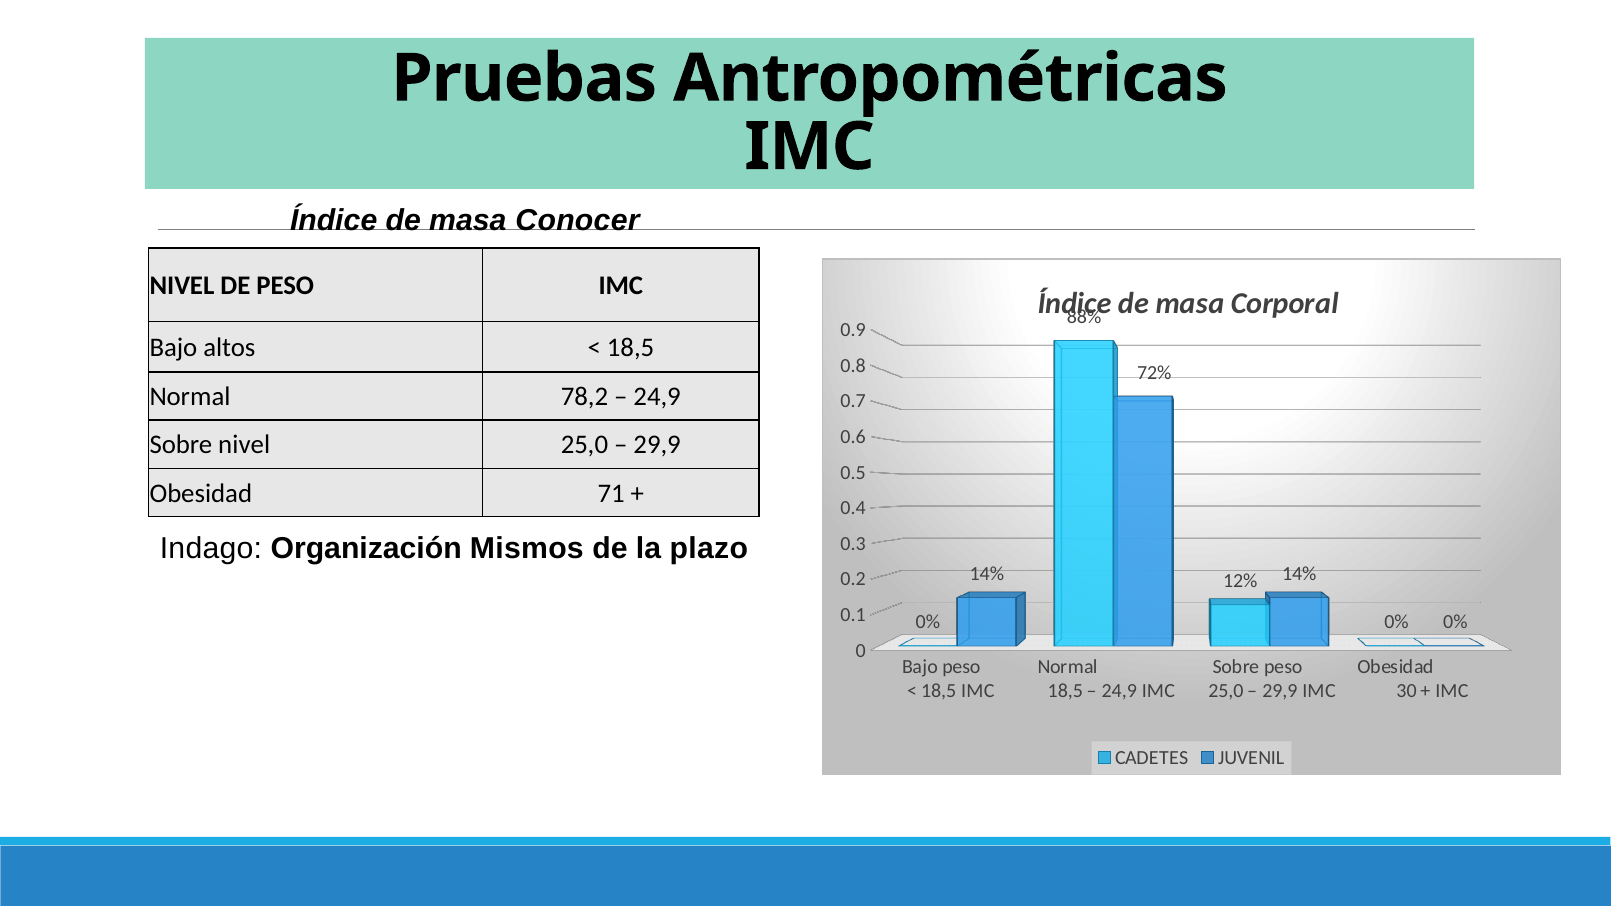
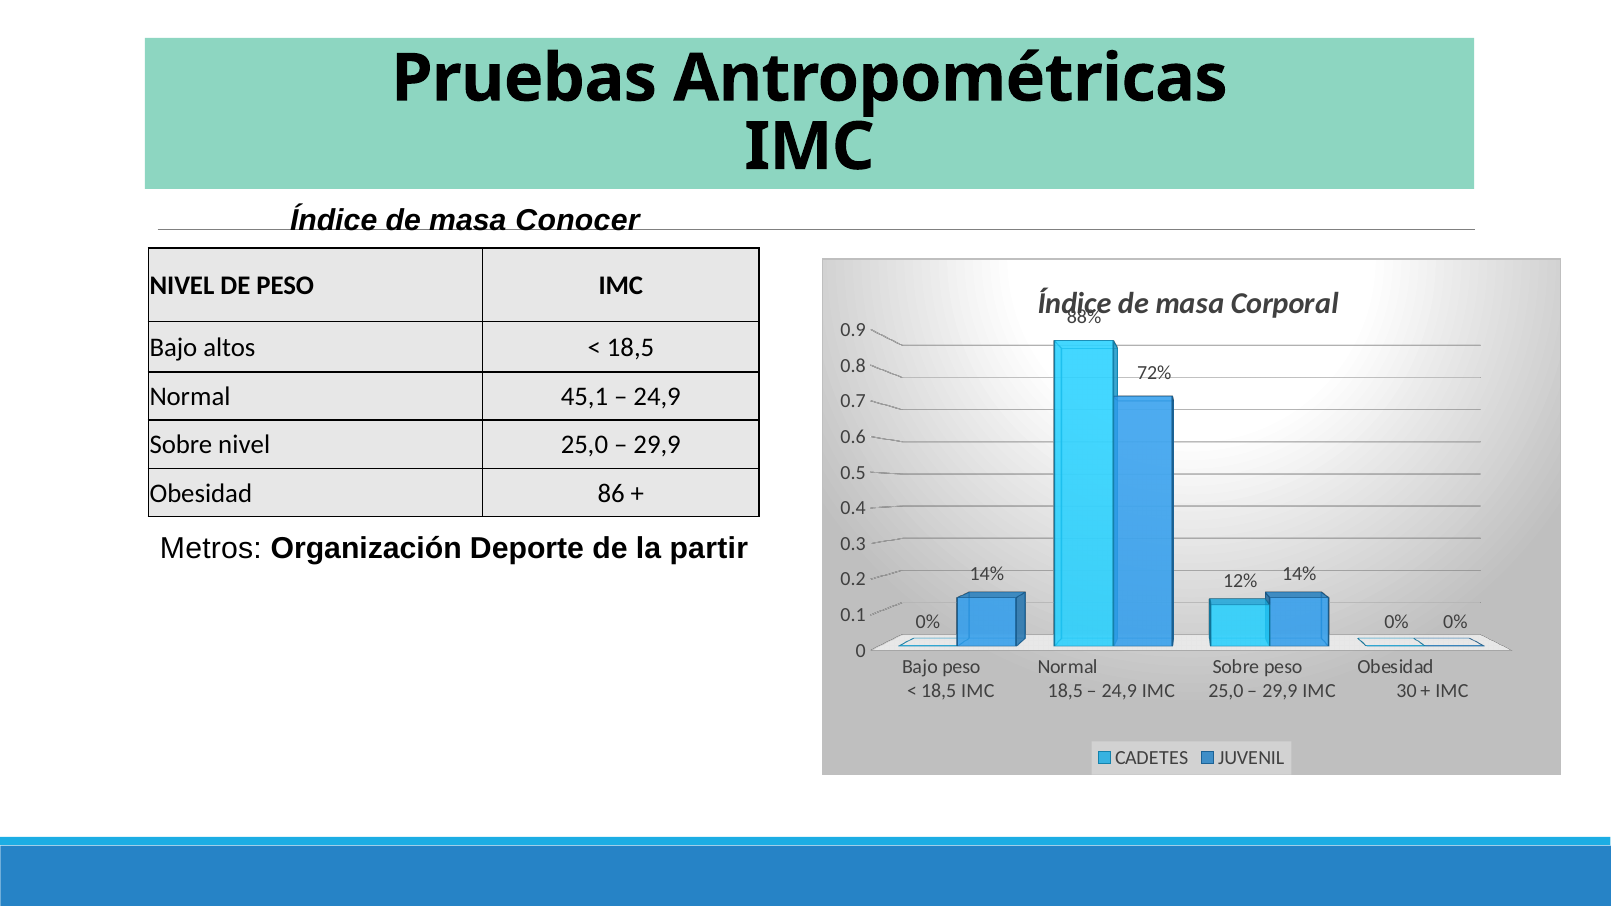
78,2: 78,2 -> 45,1
71: 71 -> 86
Indago: Indago -> Metros
Mismos: Mismos -> Deporte
plazo: plazo -> partir
